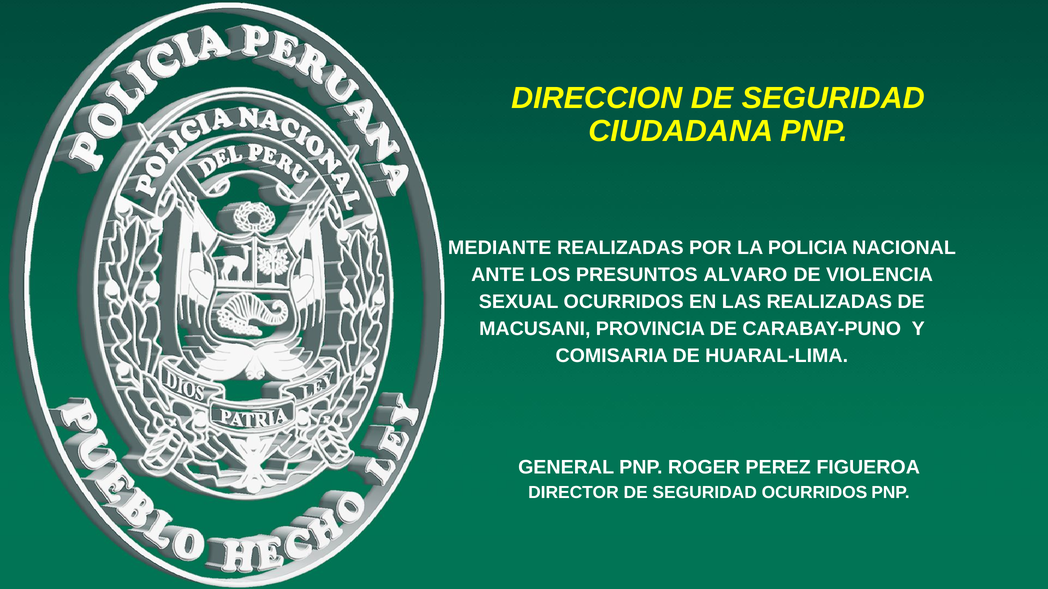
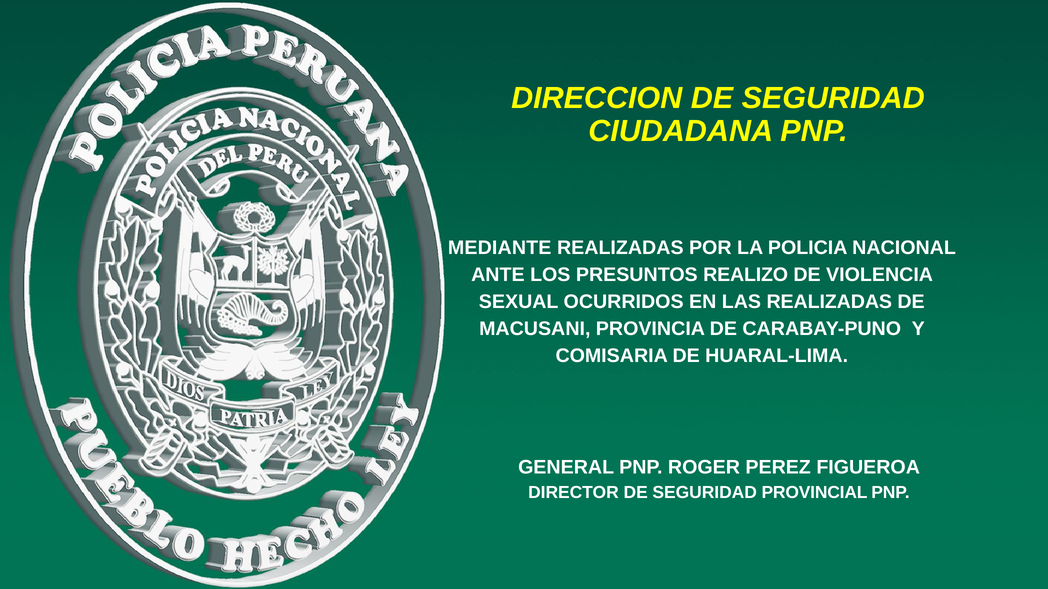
ALVARO: ALVARO -> REALIZO
SEGURIDAD OCURRIDOS: OCURRIDOS -> PROVINCIAL
